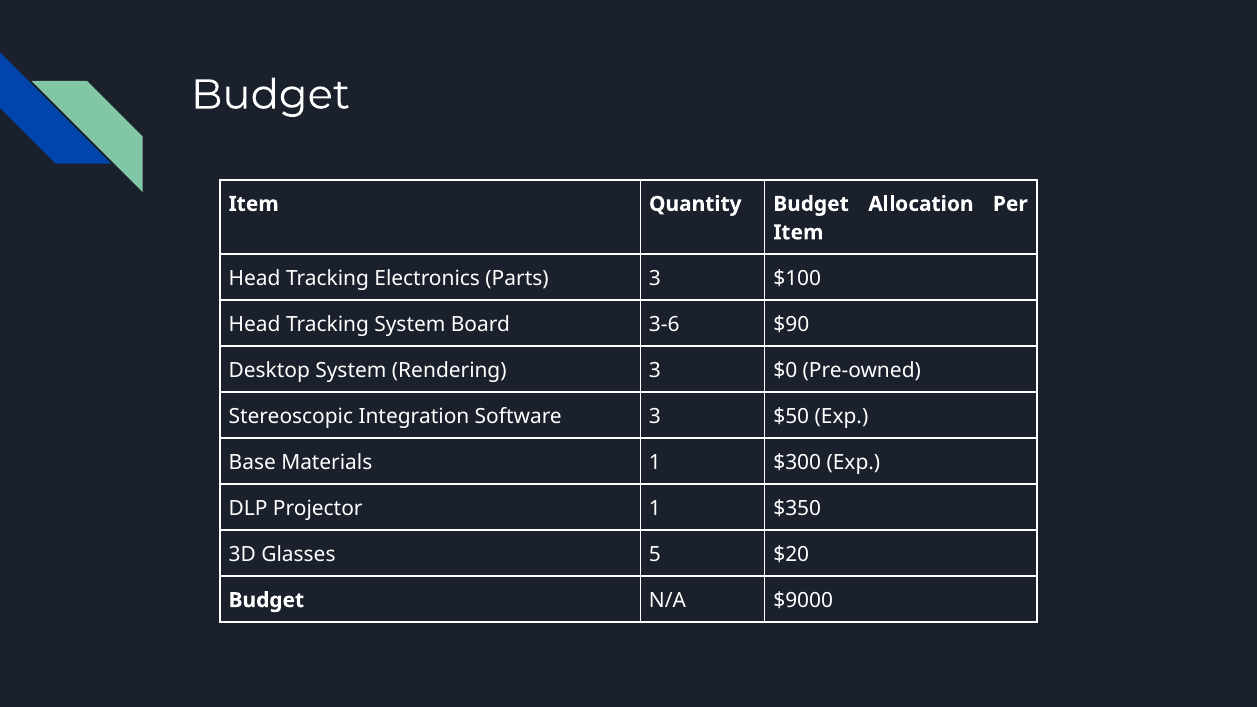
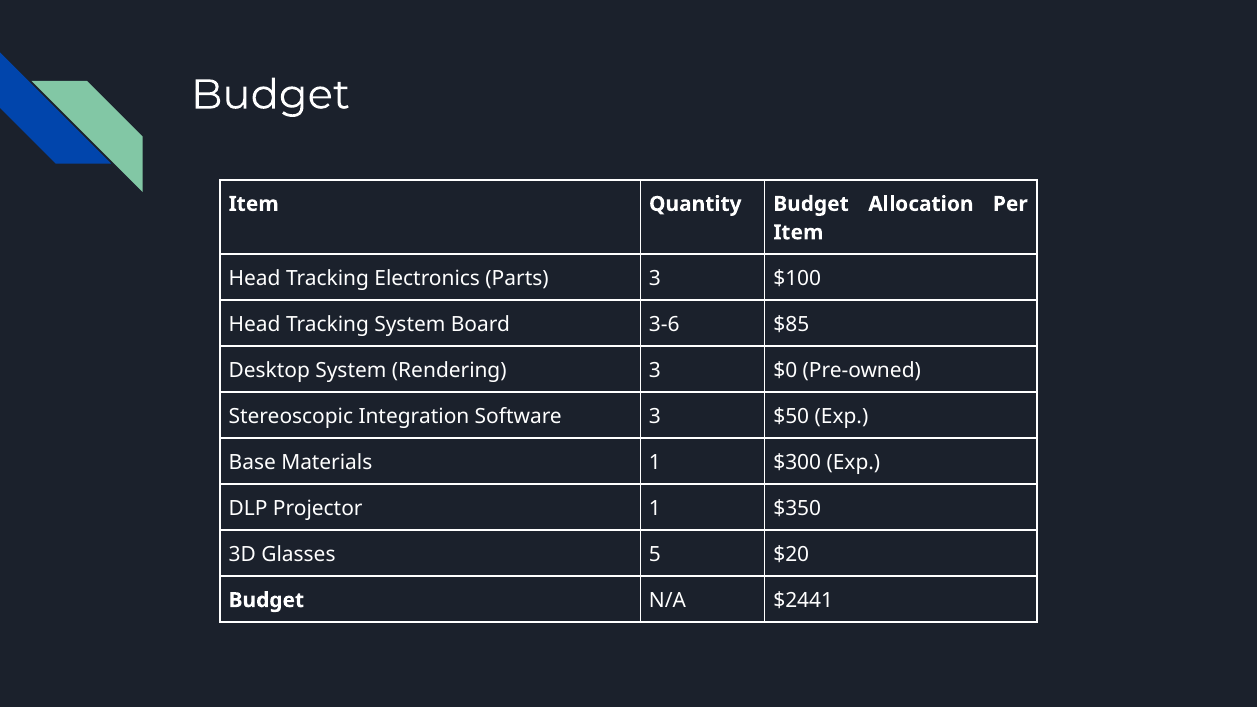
$90: $90 -> $85
$9000: $9000 -> $2441
